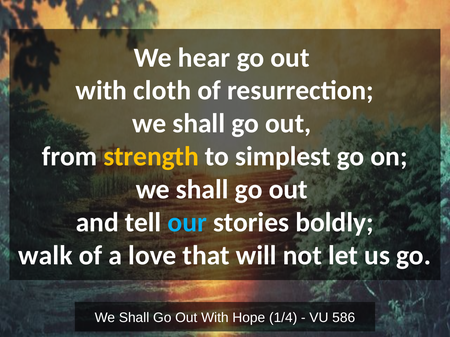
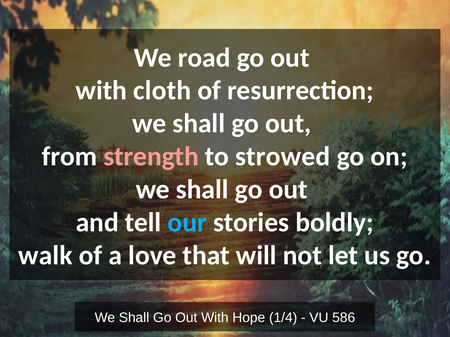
hear: hear -> road
strength colour: yellow -> pink
simplest: simplest -> strowed
